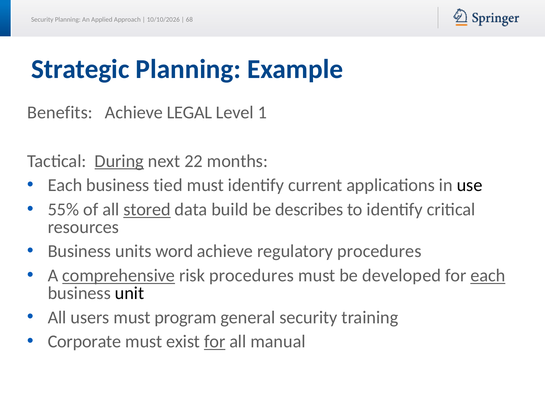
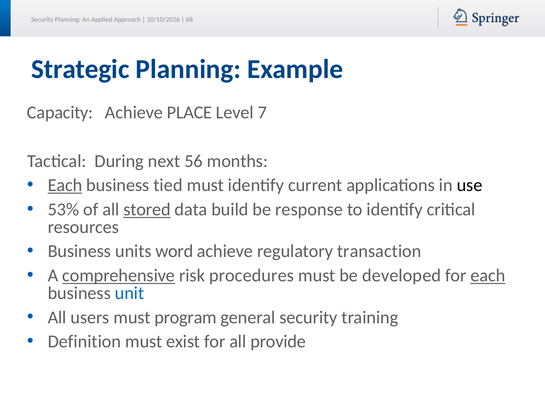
Benefits: Benefits -> Capacity
LEGAL: LEGAL -> PLACE
1: 1 -> 7
During underline: present -> none
22: 22 -> 56
Each at (65, 185) underline: none -> present
55%: 55% -> 53%
describes: describes -> response
regulatory procedures: procedures -> transaction
unit colour: black -> blue
Corporate: Corporate -> Definition
for at (215, 341) underline: present -> none
manual: manual -> provide
